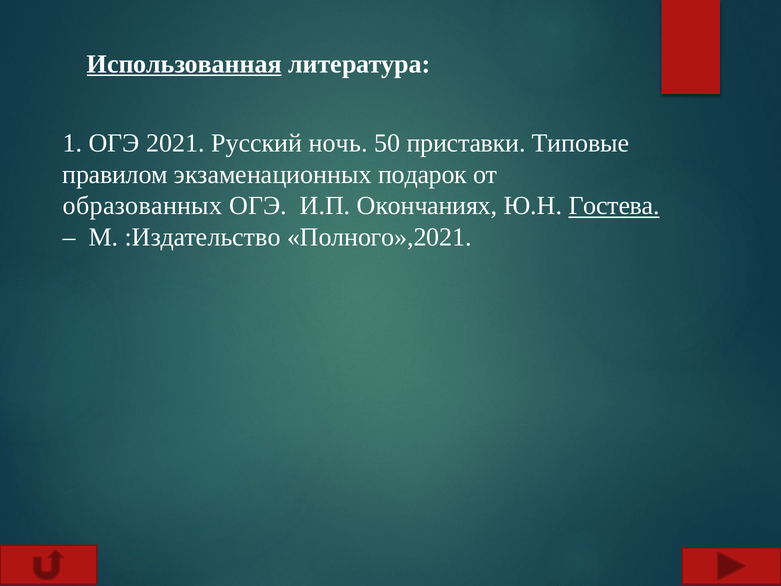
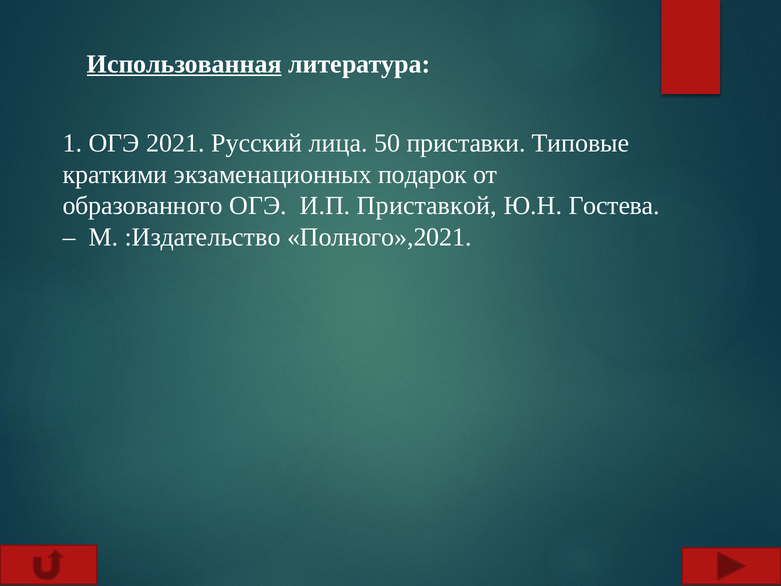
ночь: ночь -> лица
правилом: правилом -> краткими
образованных: образованных -> образованного
Окончаниях: Окончаниях -> Приставкой
Гостева underline: present -> none
